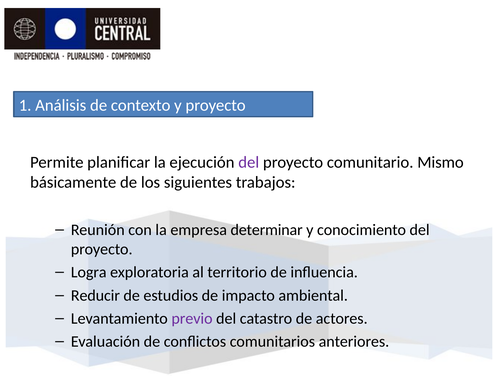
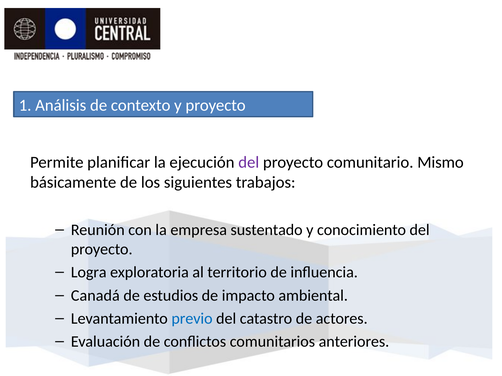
determinar: determinar -> sustentado
Reducir: Reducir -> Canadá
previo colour: purple -> blue
